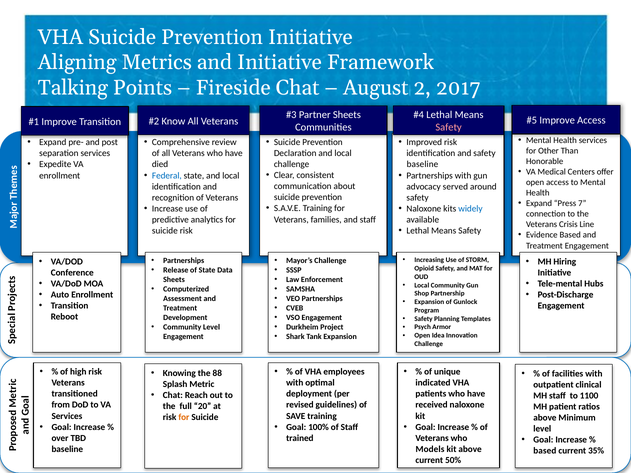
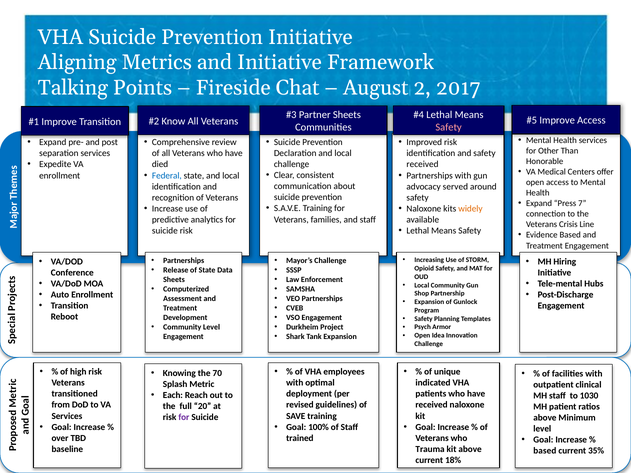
baseline at (422, 165): baseline -> received
widely colour: blue -> orange
88: 88 -> 70
Chat at (173, 395): Chat -> Each
1100: 1100 -> 1030
for at (184, 417) colour: orange -> purple
Models: Models -> Trauma
50%: 50% -> 18%
